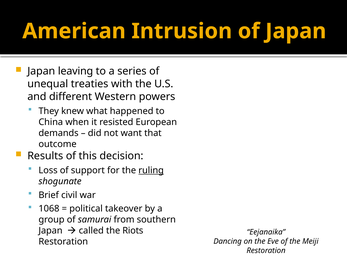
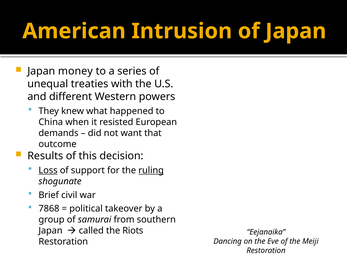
leaving: leaving -> money
Loss underline: none -> present
1068: 1068 -> 7868
